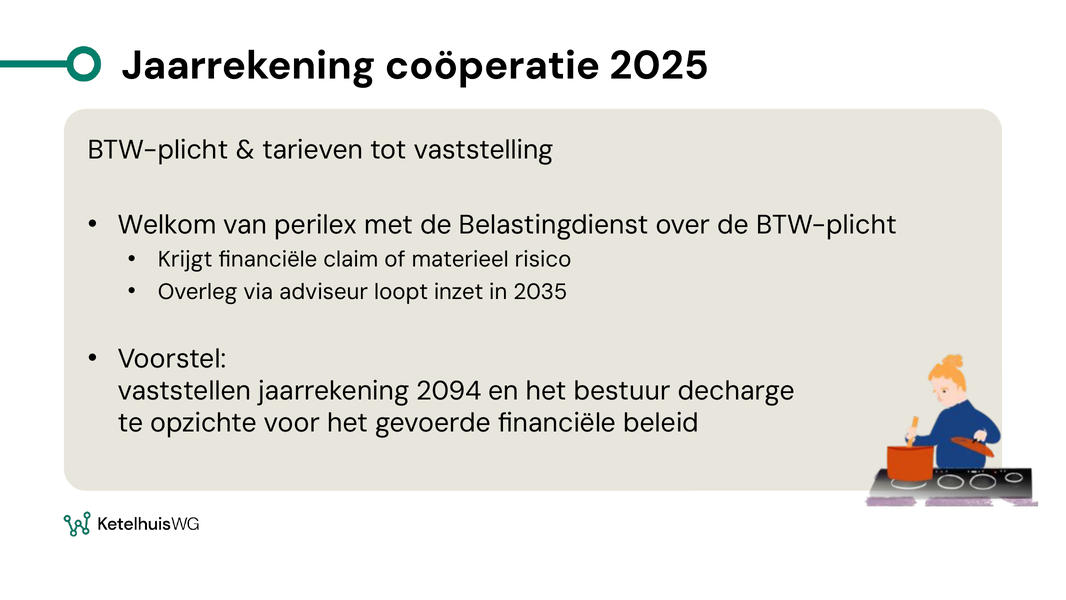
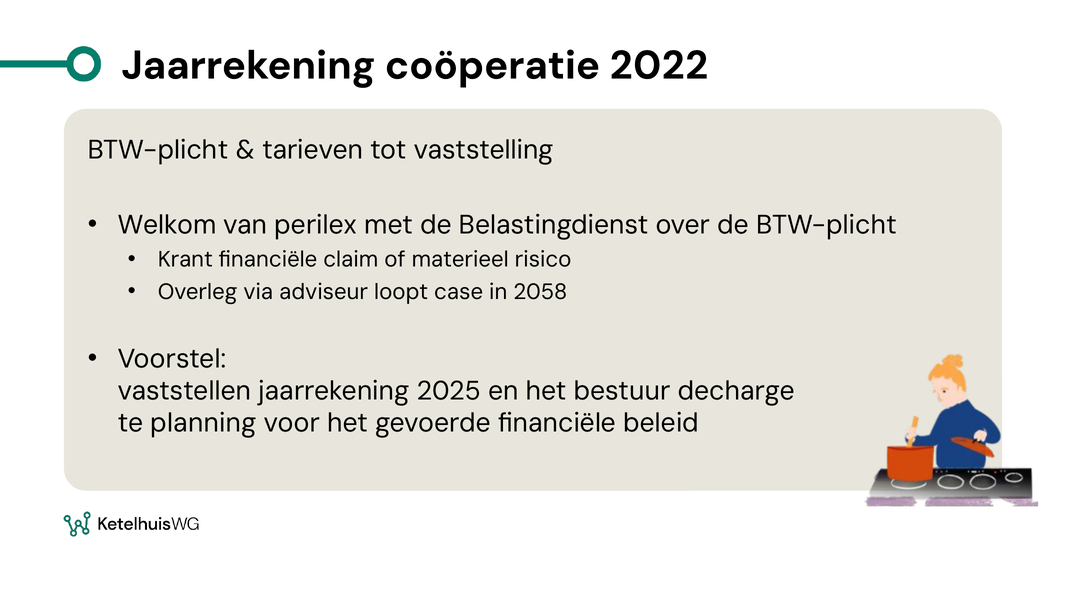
2025: 2025 -> 2022
Krijgt: Krijgt -> Krant
inzet: inzet -> case
2035: 2035 -> 2058
2094: 2094 -> 2025
opzichte: opzichte -> planning
